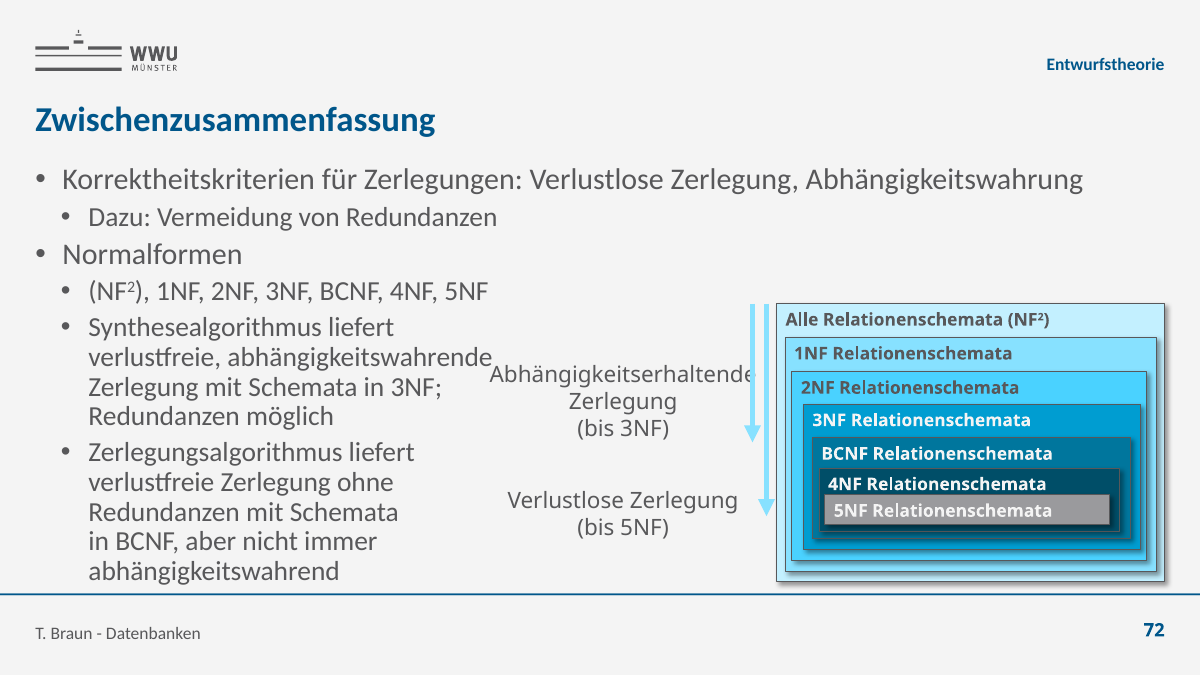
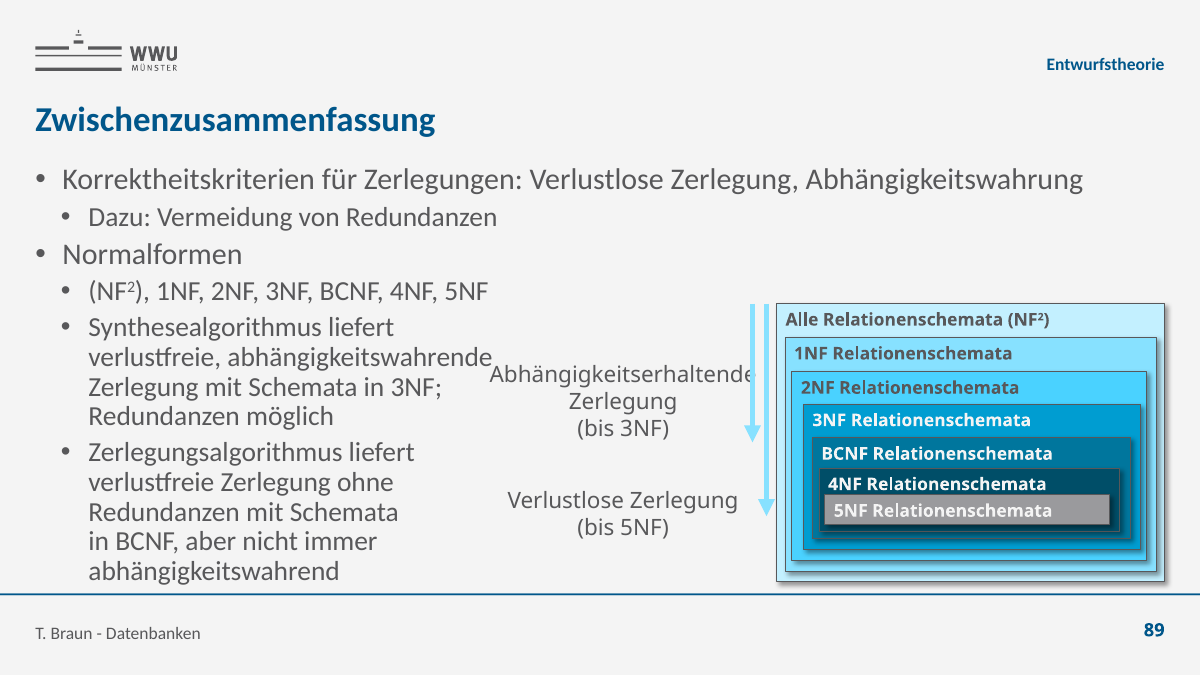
72: 72 -> 89
